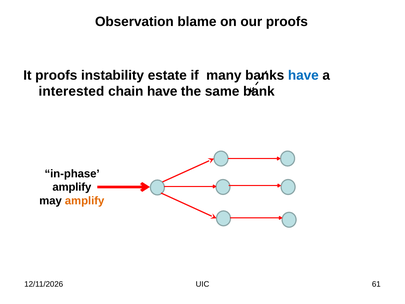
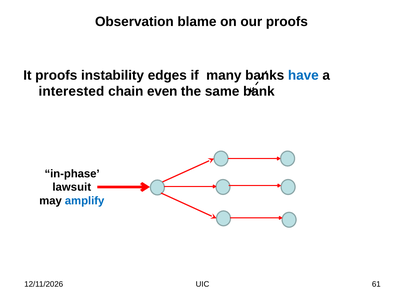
estate: estate -> edges
chain have: have -> even
amplify at (72, 187): amplify -> lawsuit
amplify at (85, 201) colour: orange -> blue
